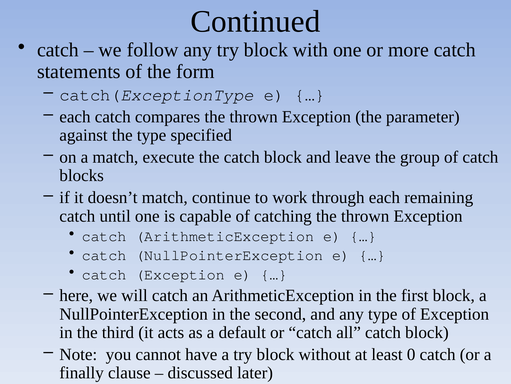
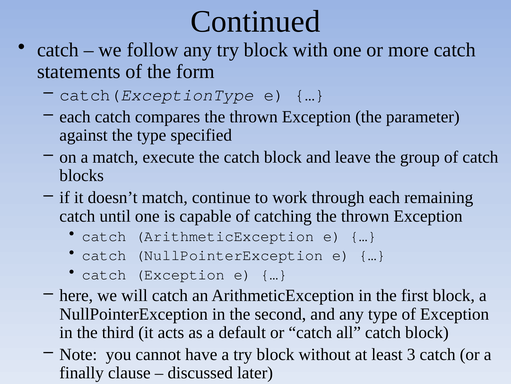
0: 0 -> 3
